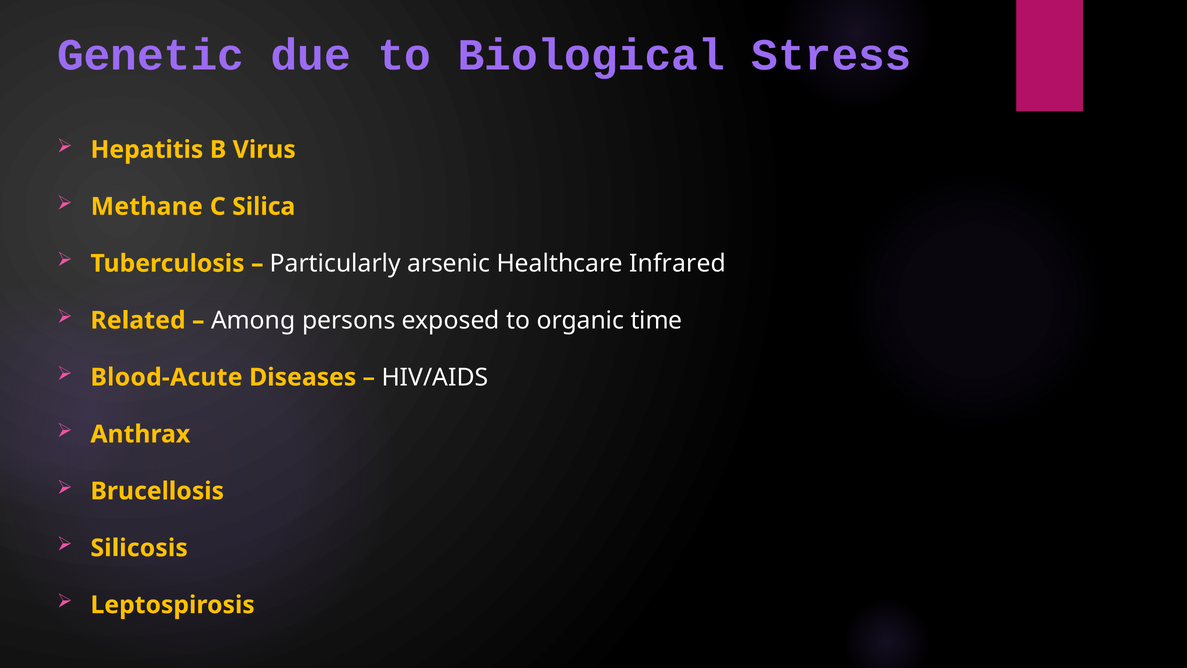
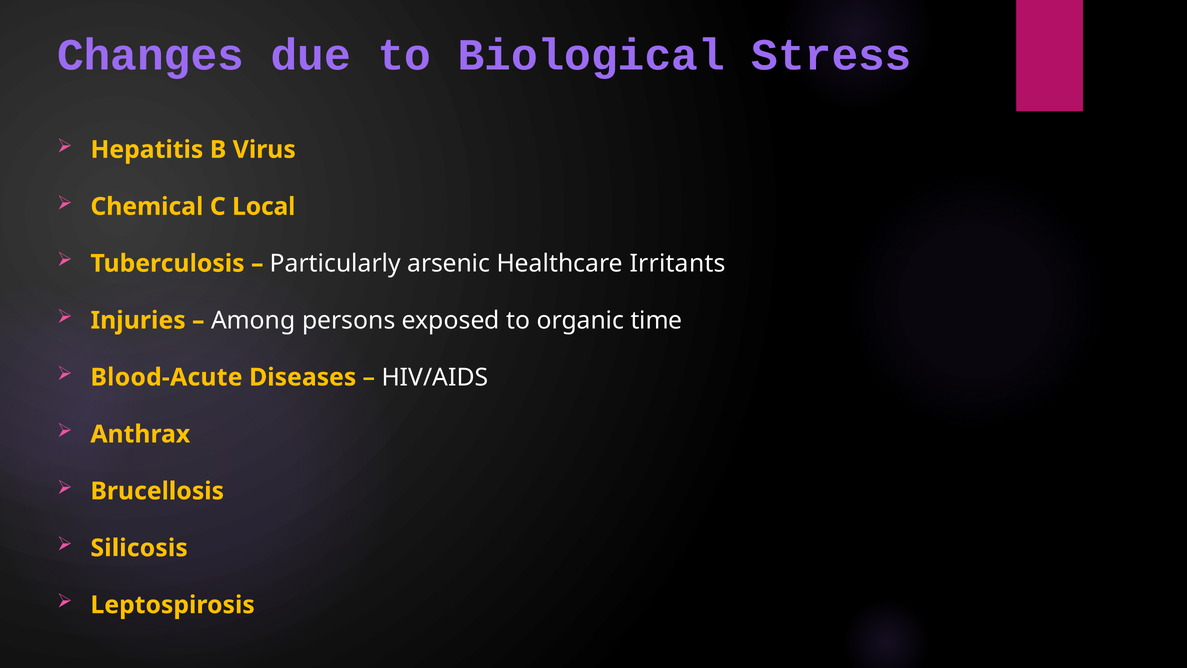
Genetic: Genetic -> Changes
Methane: Methane -> Chemical
Silica: Silica -> Local
Infrared: Infrared -> Irritants
Related: Related -> Injuries
